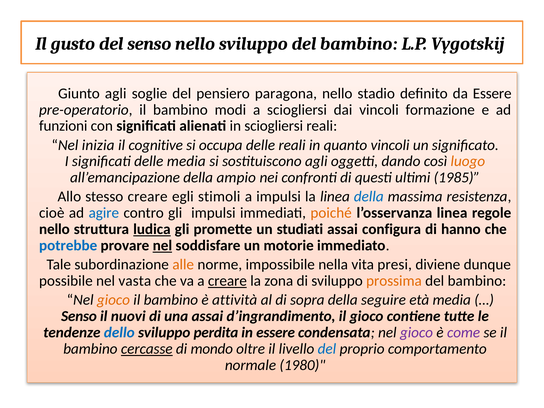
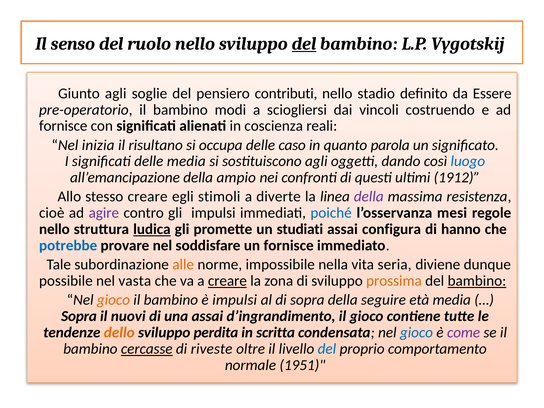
gusto: gusto -> senso
del senso: senso -> ruolo
del at (304, 44) underline: none -> present
paragona: paragona -> contributi
formazione: formazione -> costruendo
funzioni at (63, 126): funzioni -> fornisce
in sciogliersi: sciogliersi -> coscienza
cognitive: cognitive -> risultano
delle reali: reali -> caso
quanto vincoli: vincoli -> parola
luogo colour: orange -> blue
1985: 1985 -> 1912
a impulsi: impulsi -> diverte
della at (369, 197) colour: blue -> purple
agire colour: blue -> purple
poiché colour: orange -> blue
l’osservanza linea: linea -> mesi
nel at (162, 246) underline: present -> none
un motorie: motorie -> fornisce
presi: presi -> seria
bambino at (477, 281) underline: none -> present
è attività: attività -> impulsi
Senso at (79, 316): Senso -> Sopra
dello colour: blue -> orange
in essere: essere -> scritta
gioco at (417, 333) colour: purple -> blue
mondo: mondo -> riveste
1980: 1980 -> 1951
